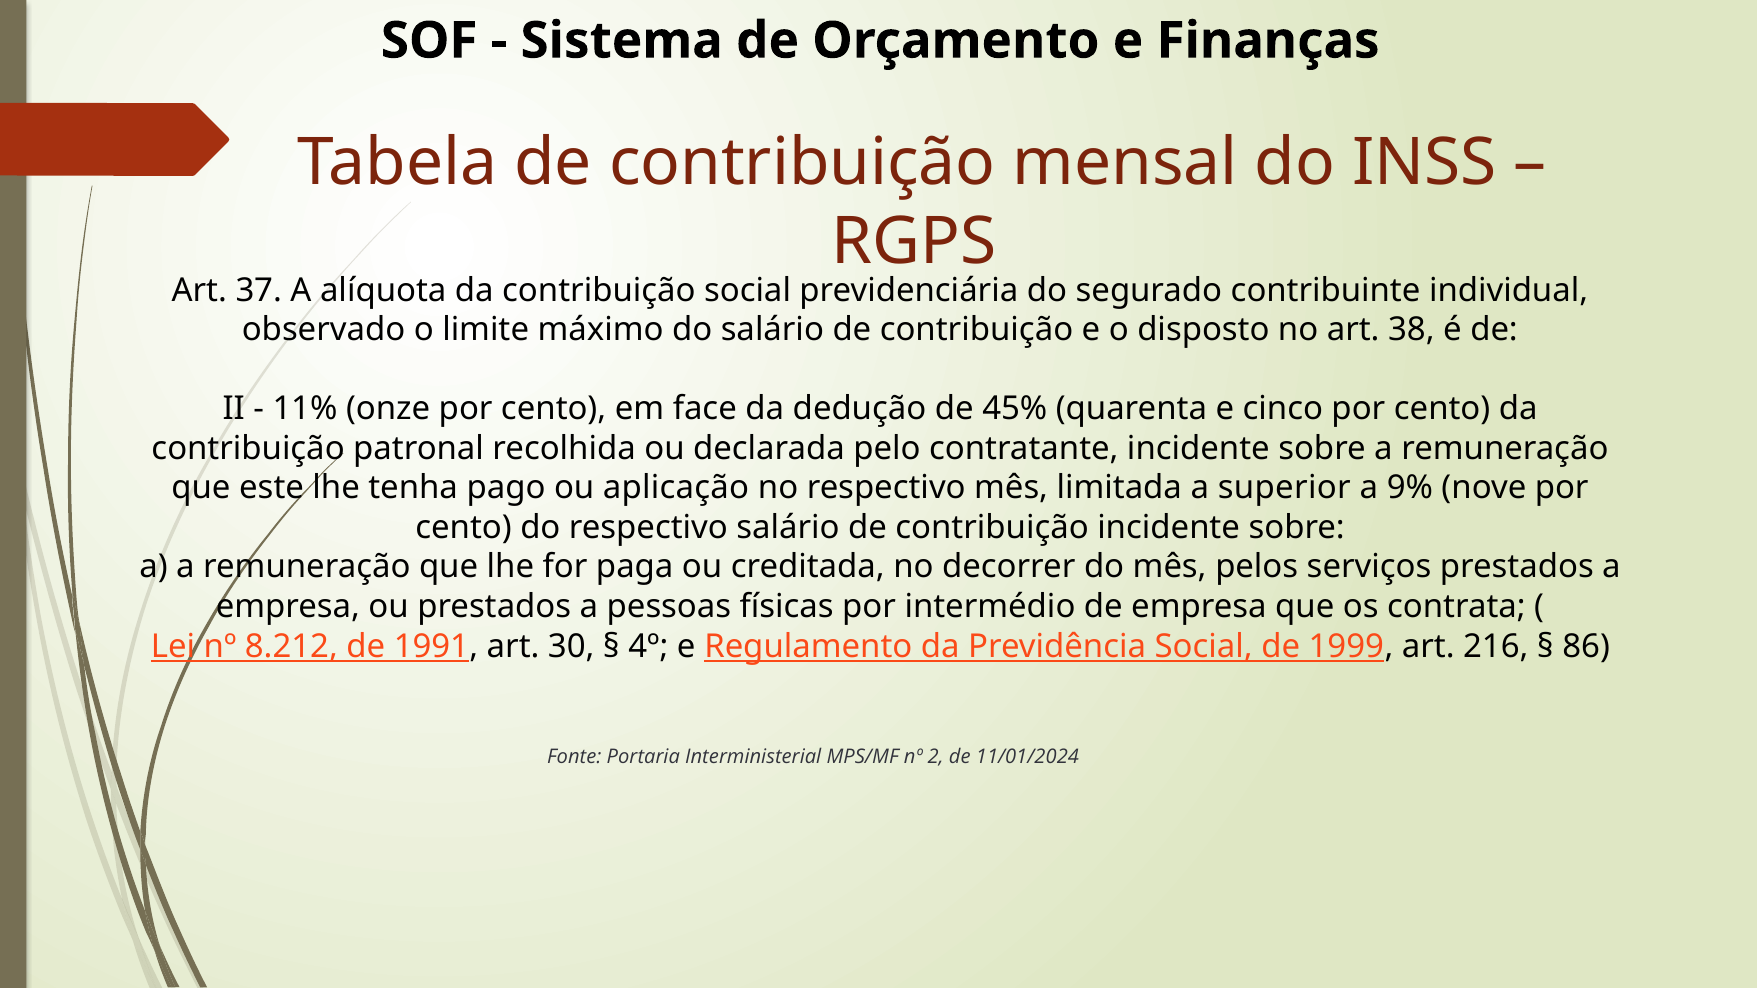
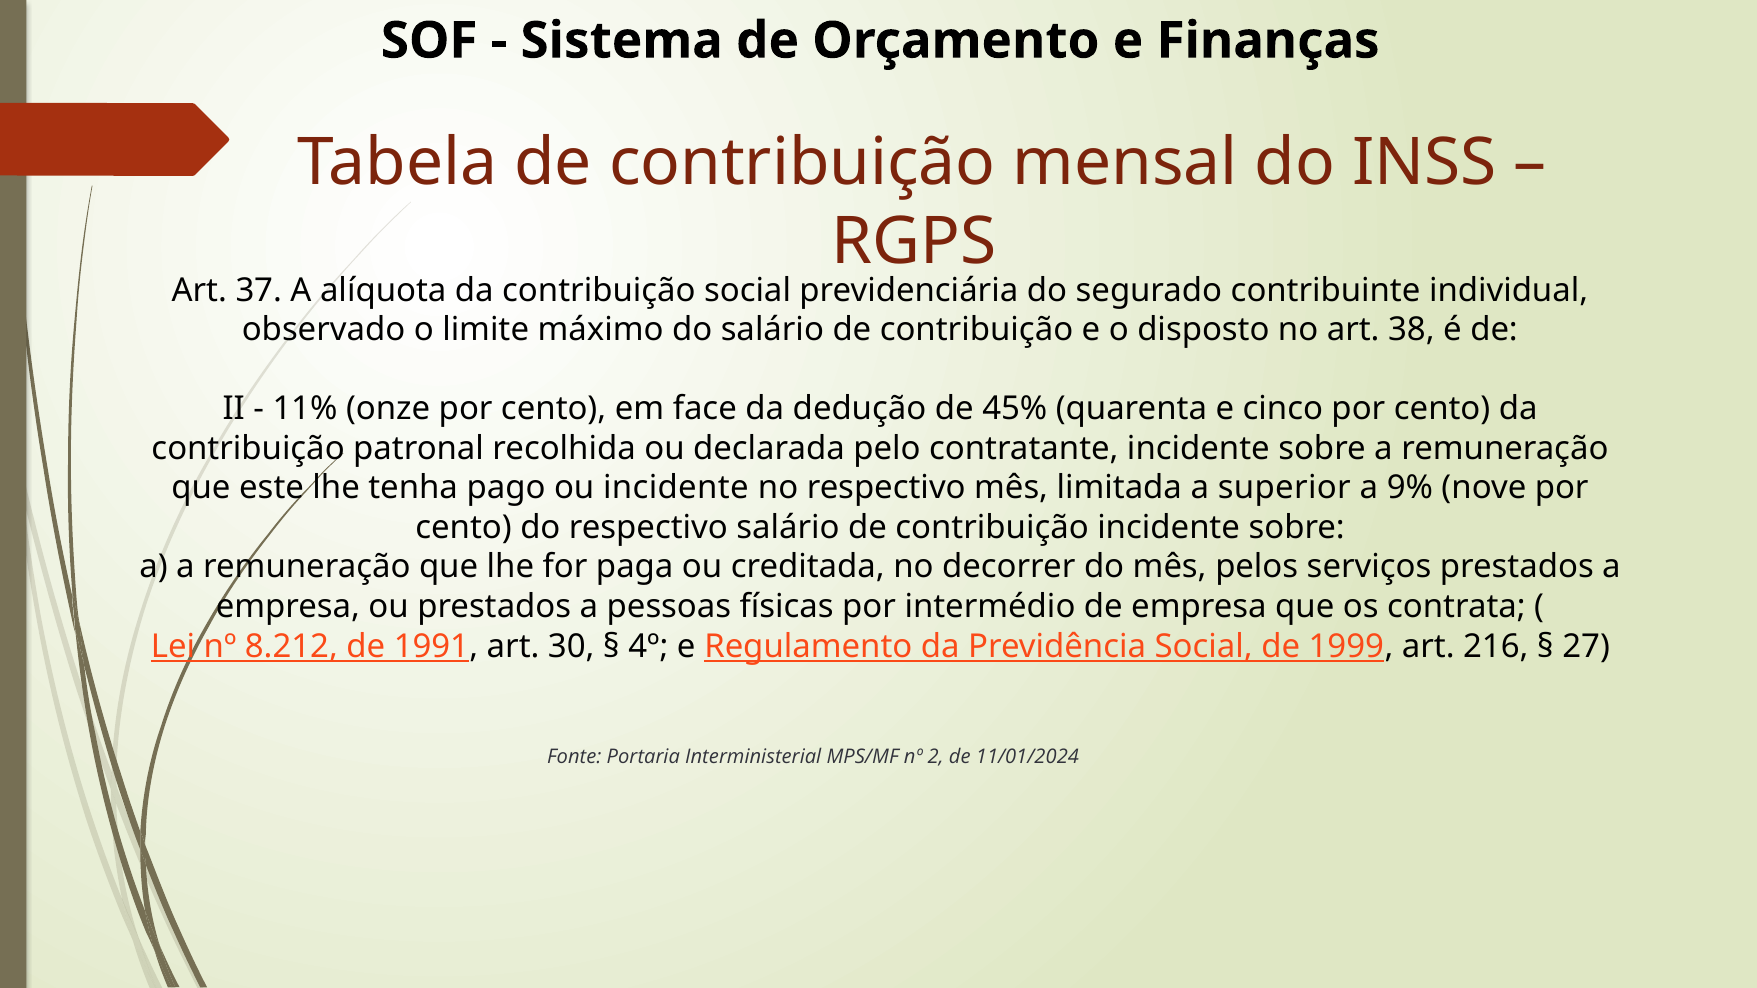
ou aplicação: aplicação -> incidente
86: 86 -> 27
